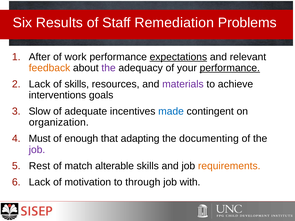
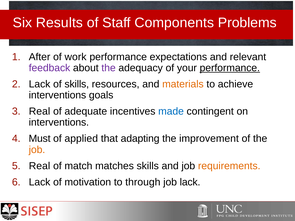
Remediation: Remediation -> Components
expectations underline: present -> none
feedback colour: orange -> purple
materials colour: purple -> orange
Slow at (40, 111): Slow -> Real
organization at (59, 123): organization -> interventions
enough: enough -> applied
documenting: documenting -> improvement
job at (37, 150) colour: purple -> orange
Rest at (39, 166): Rest -> Real
alterable: alterable -> matches
job with: with -> lack
